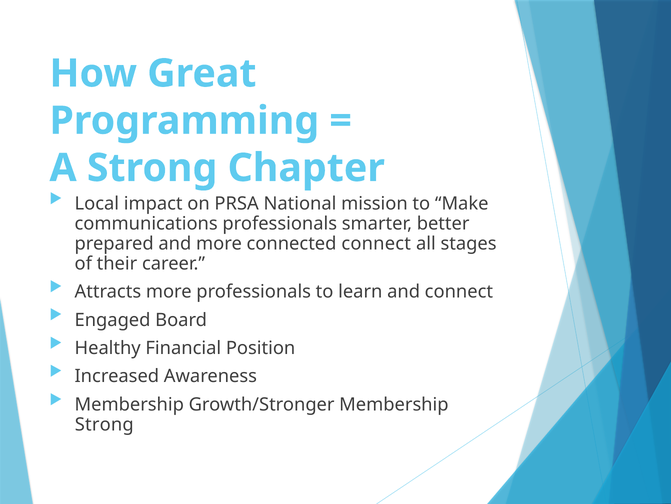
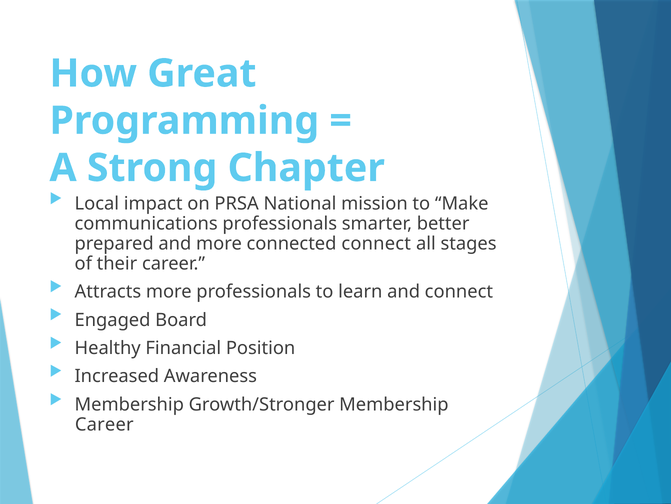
Strong at (104, 424): Strong -> Career
